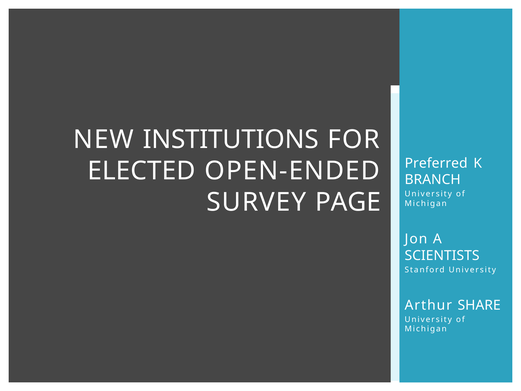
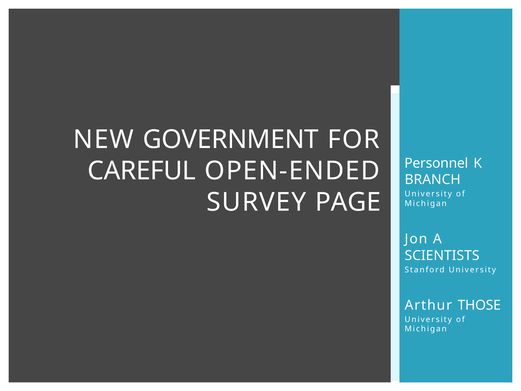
INSTITUTIONS: INSTITUTIONS -> GOVERNMENT
Preferred: Preferred -> Personnel
ELECTED: ELECTED -> CAREFUL
SHARE: SHARE -> THOSE
